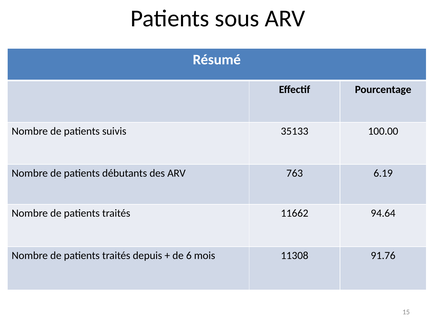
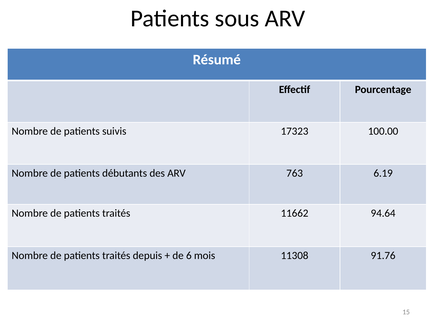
35133: 35133 -> 17323
